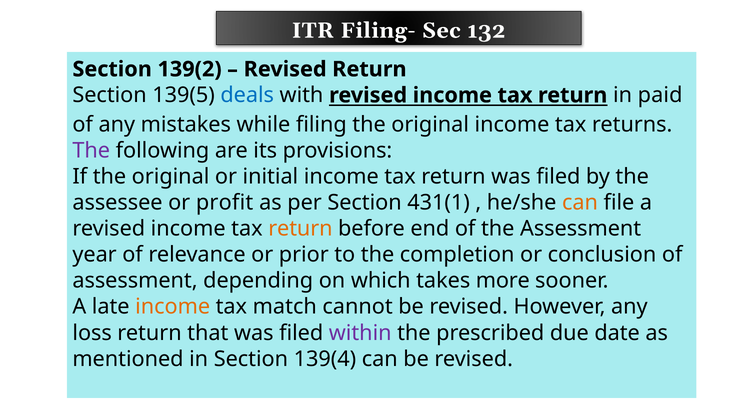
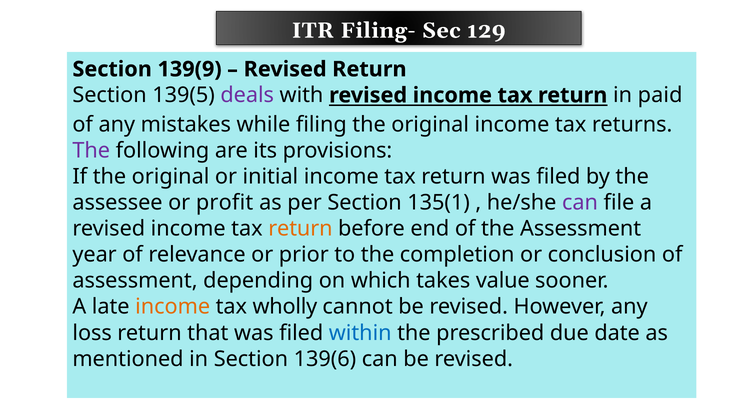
132: 132 -> 129
139(2: 139(2 -> 139(9
deals colour: blue -> purple
431(1: 431(1 -> 135(1
can at (580, 203) colour: orange -> purple
more: more -> value
match: match -> wholly
within colour: purple -> blue
139(4: 139(4 -> 139(6
